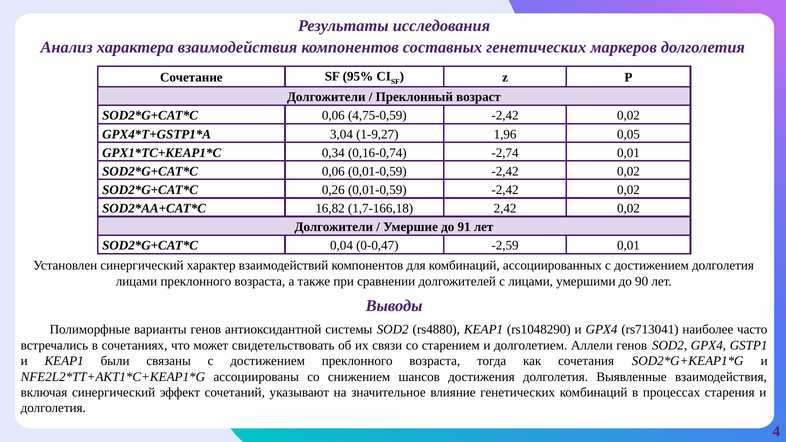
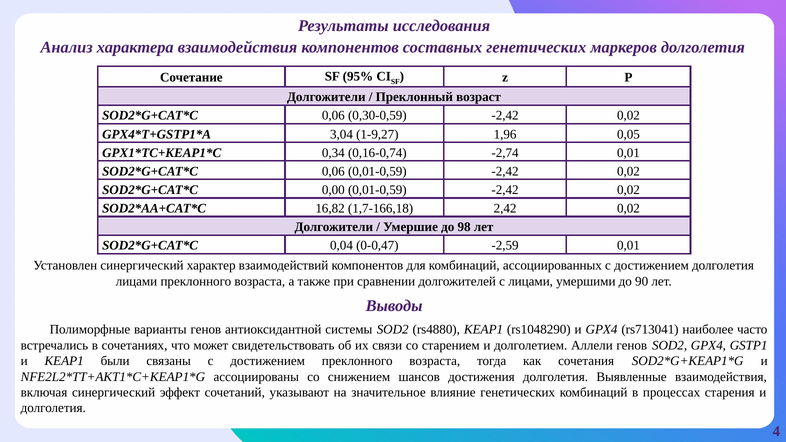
4,75-0,59: 4,75-0,59 -> 0,30-0,59
0,26: 0,26 -> 0,00
91: 91 -> 98
